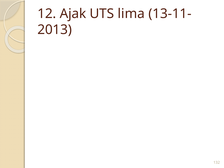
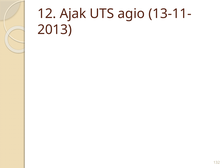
lima: lima -> agio
